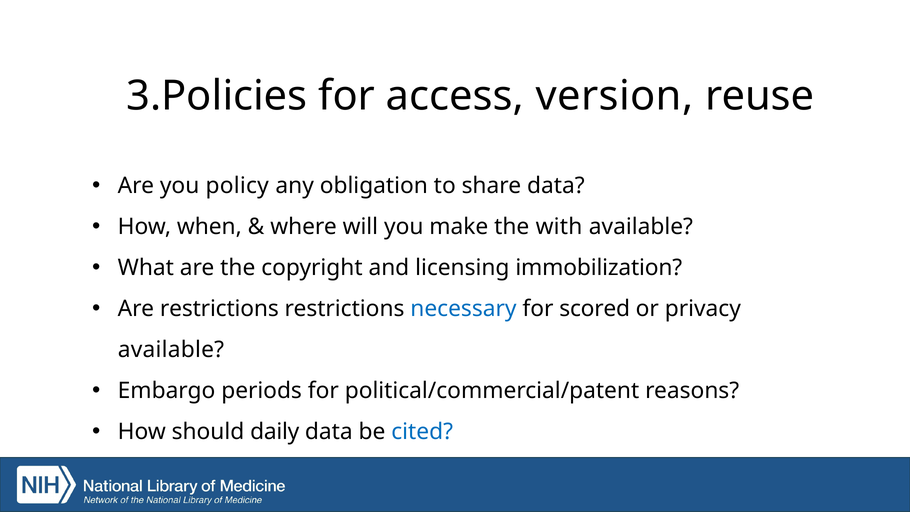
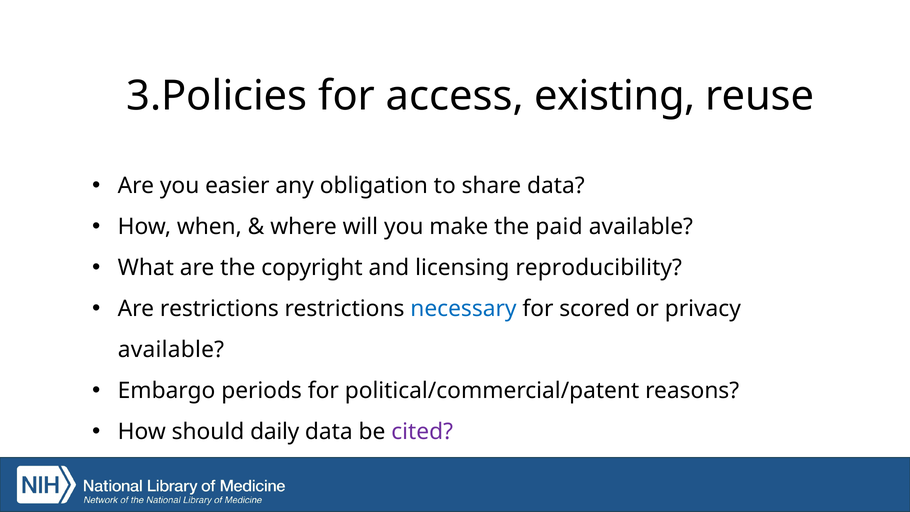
version: version -> existing
policy: policy -> easier
with: with -> paid
immobilization: immobilization -> reproducibility
cited colour: blue -> purple
